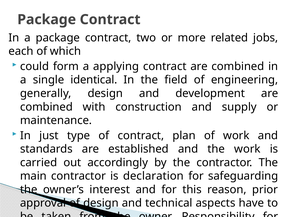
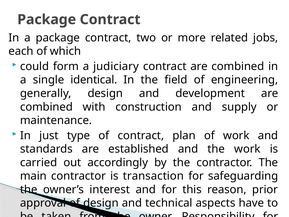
applying: applying -> judiciary
declaration: declaration -> transaction
